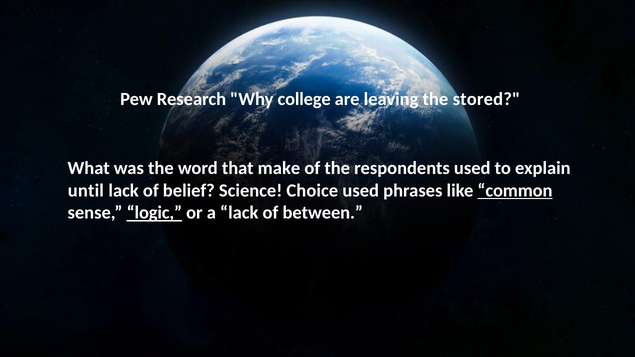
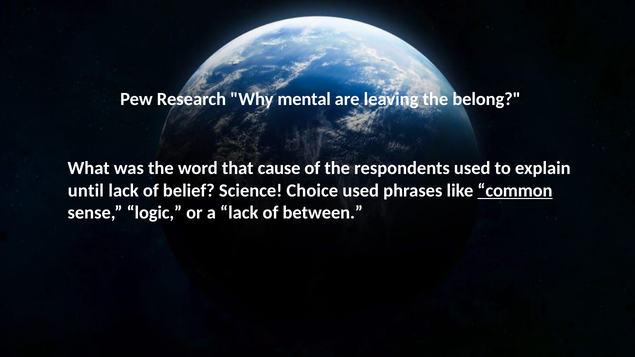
college: college -> mental
stored: stored -> belong
make: make -> cause
logic underline: present -> none
